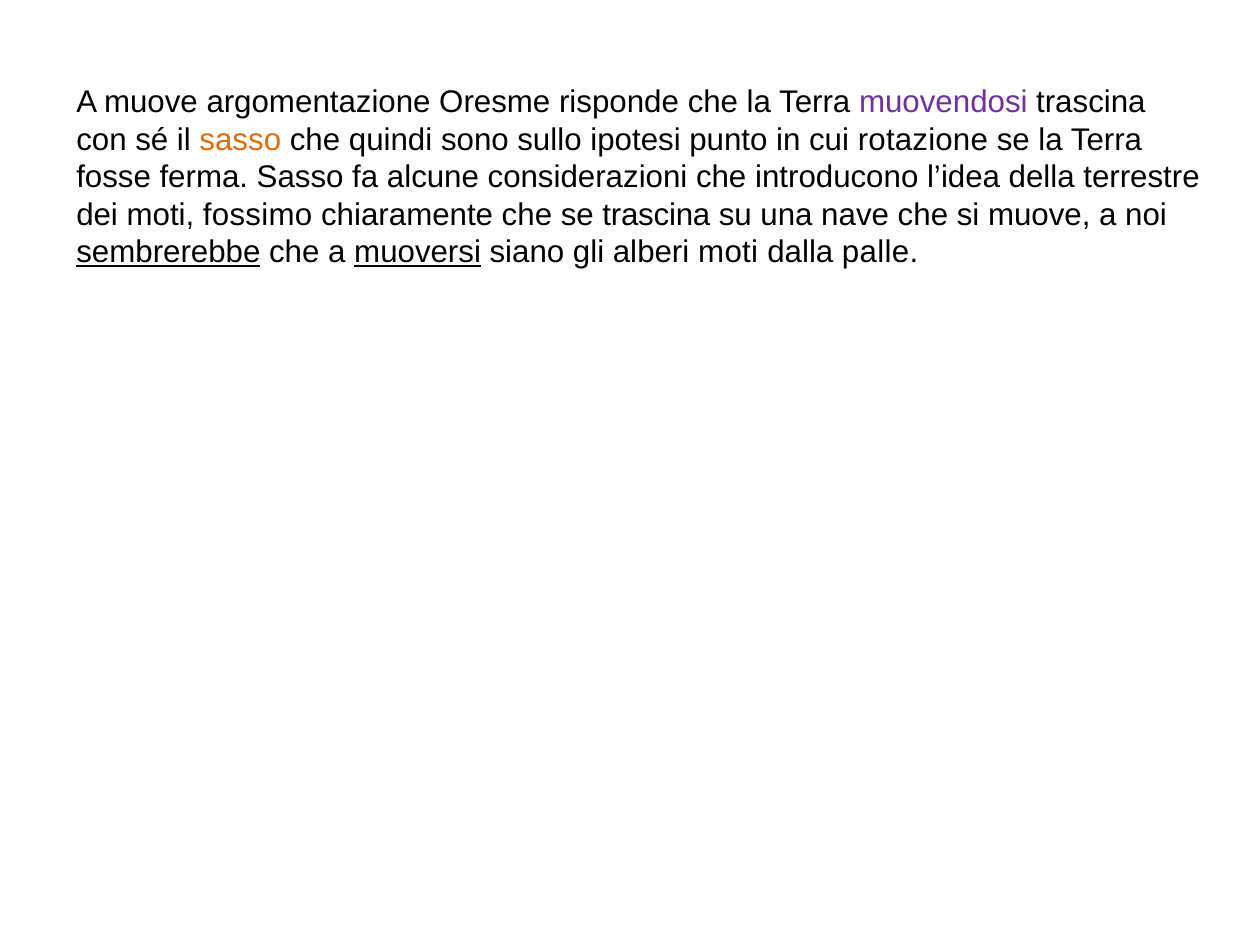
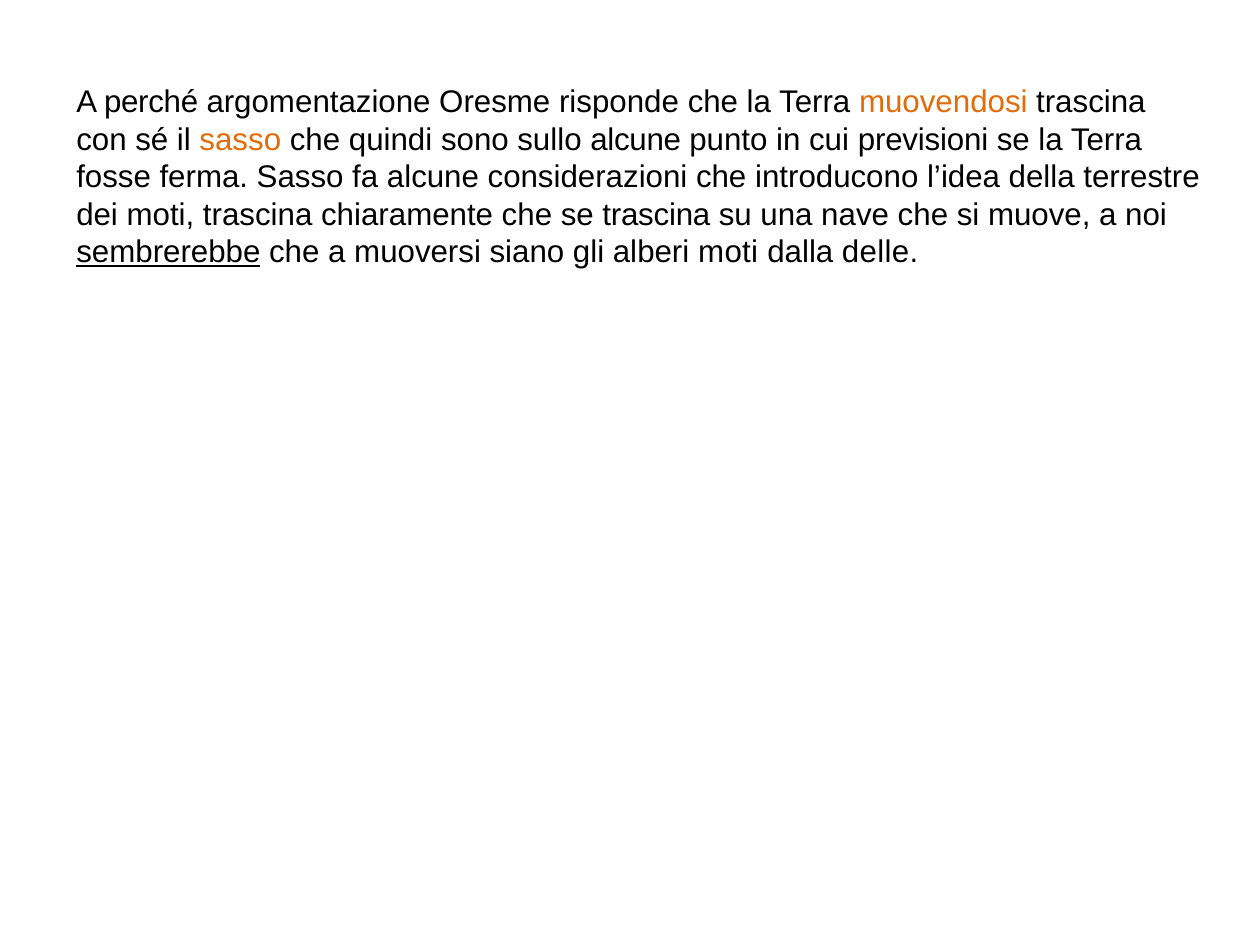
A muove: muove -> perché
muovendosi colour: purple -> orange
sullo ipotesi: ipotesi -> alcune
rotazione: rotazione -> previsioni
moti fossimo: fossimo -> trascina
muoversi underline: present -> none
palle: palle -> delle
